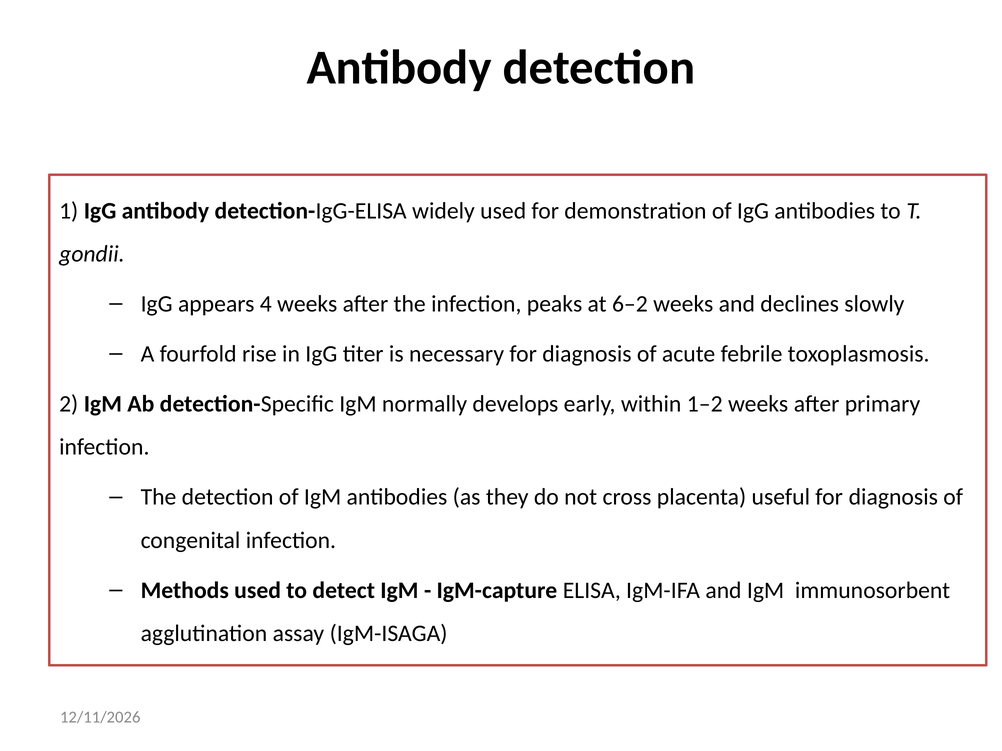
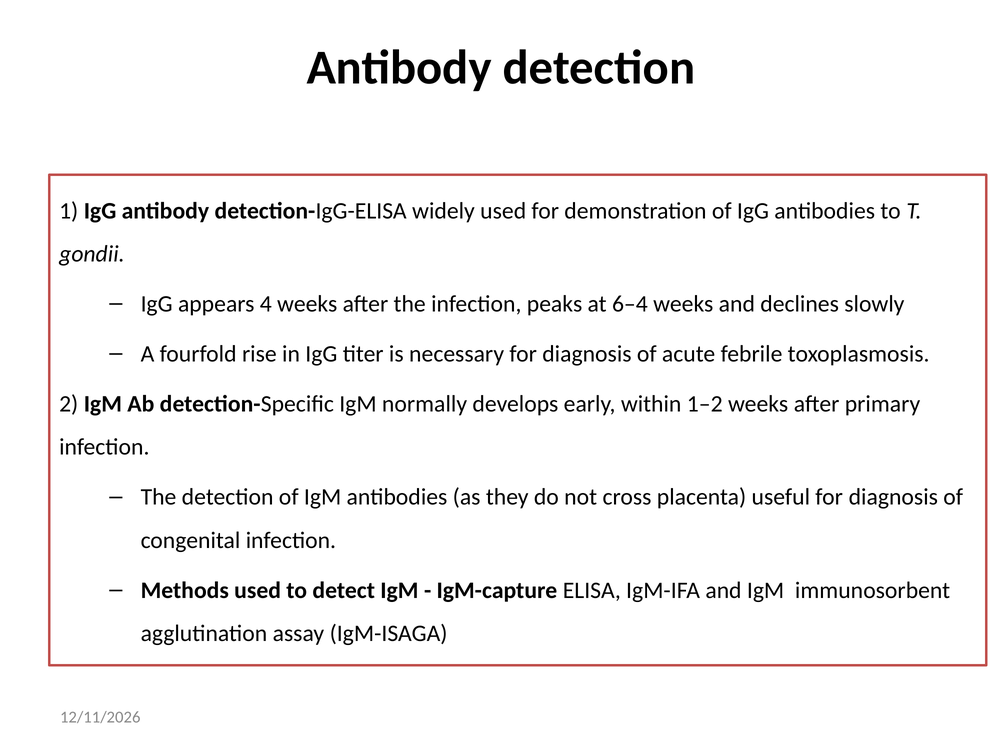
6–2: 6–2 -> 6–4
